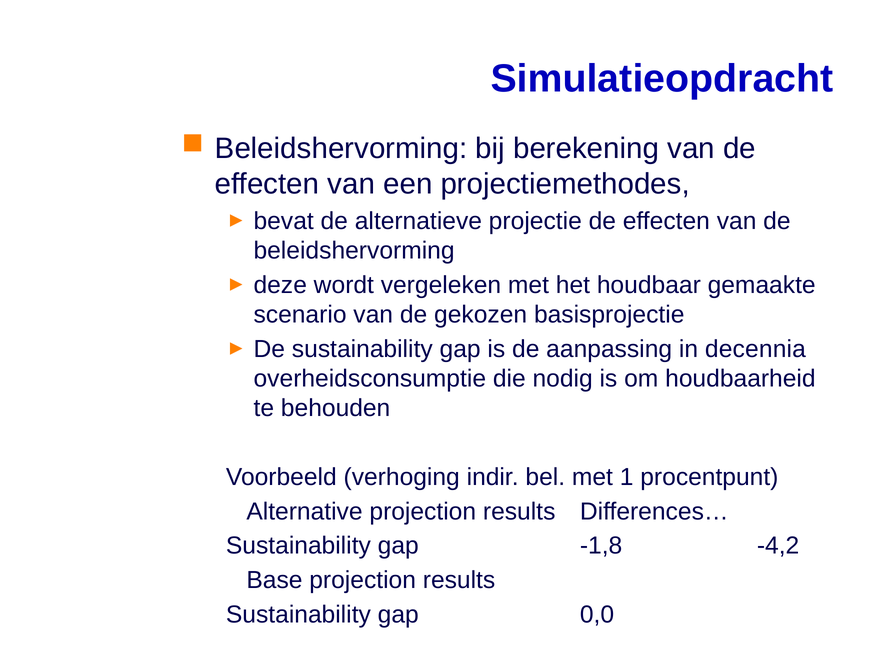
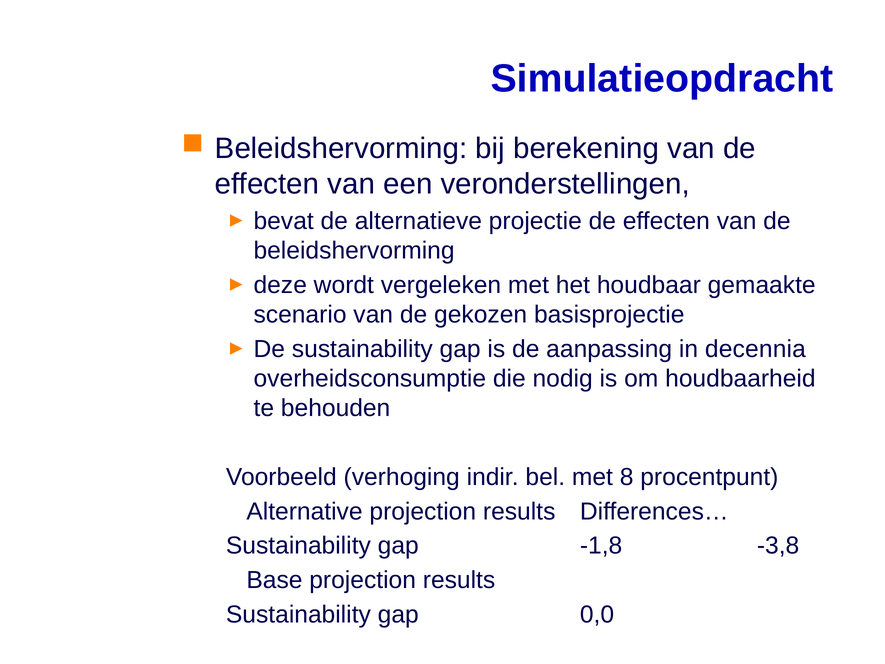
projectiemethodes: projectiemethodes -> veronderstellingen
1: 1 -> 8
-4,2: -4,2 -> -3,8
